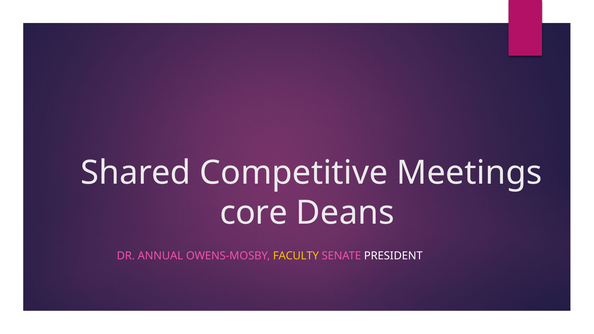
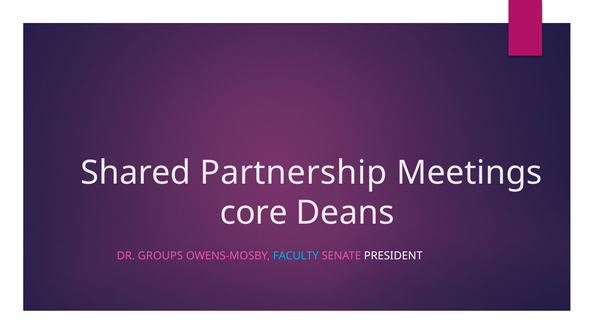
Competitive: Competitive -> Partnership
ANNUAL: ANNUAL -> GROUPS
FACULTY colour: yellow -> light blue
